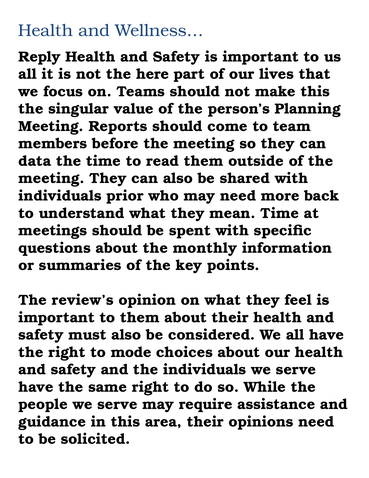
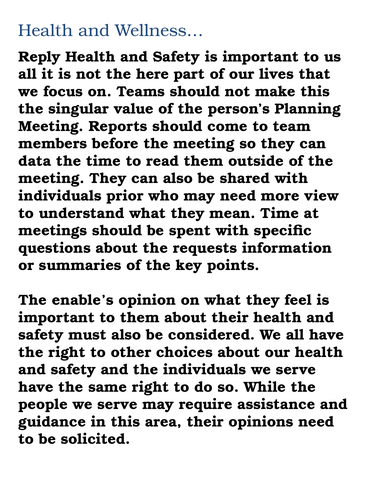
back: back -> view
monthly: monthly -> requests
review’s: review’s -> enable’s
mode: mode -> other
